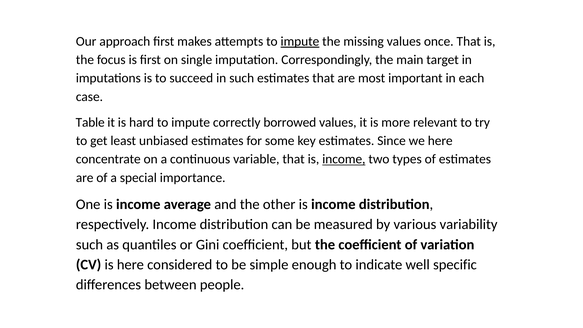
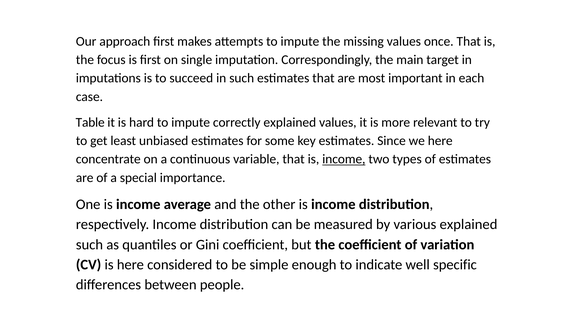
impute at (300, 41) underline: present -> none
correctly borrowed: borrowed -> explained
various variability: variability -> explained
